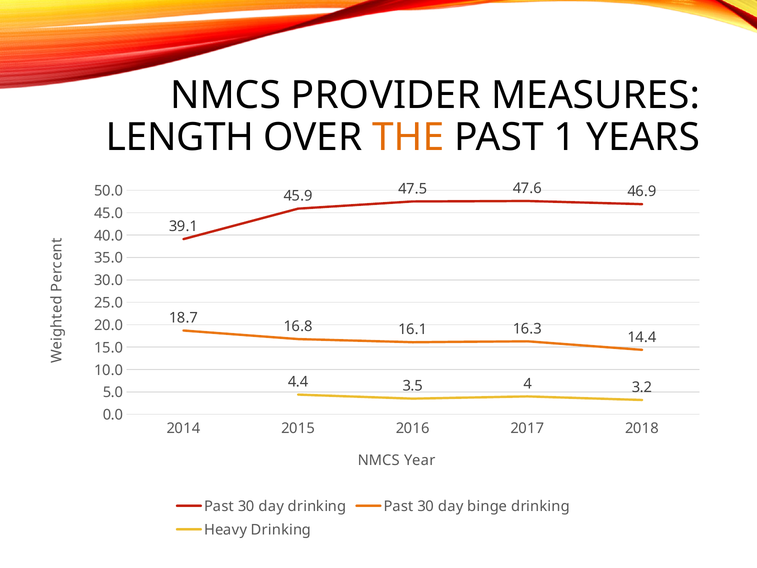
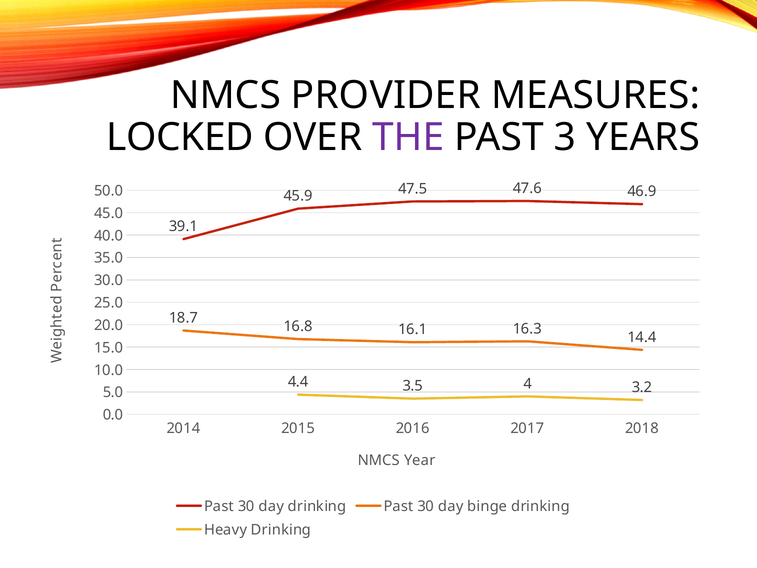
LENGTH: LENGTH -> LOCKED
THE colour: orange -> purple
1: 1 -> 3
